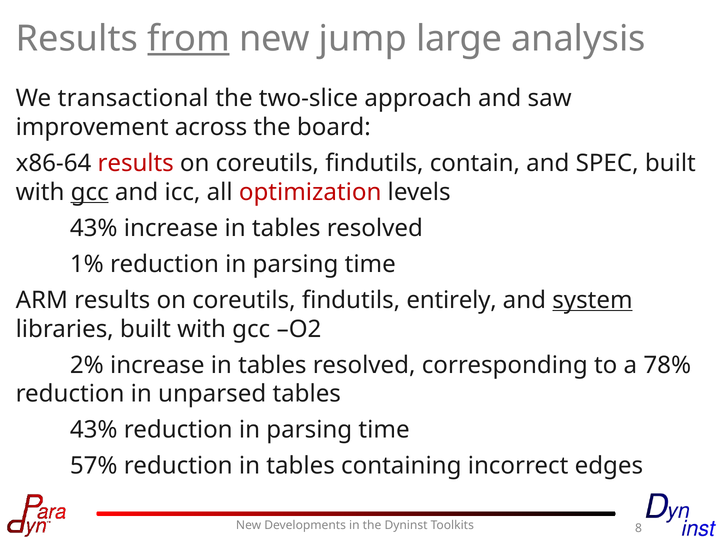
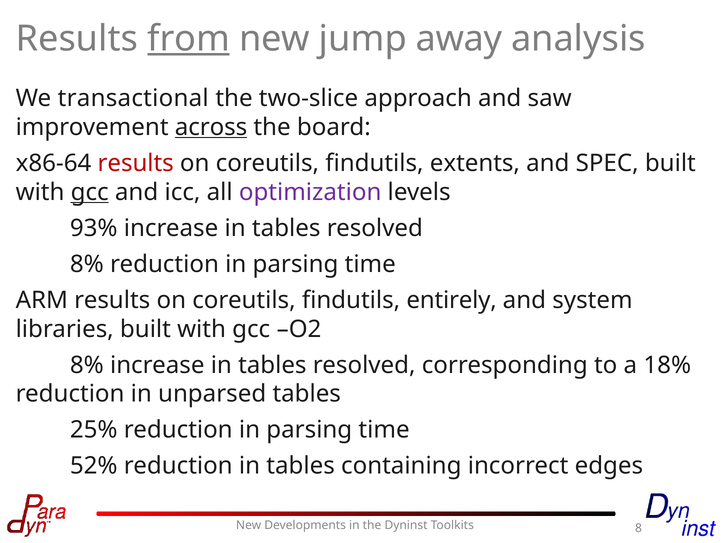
large: large -> away
across underline: none -> present
contain: contain -> extents
optimization colour: red -> purple
43% at (94, 228): 43% -> 93%
1% at (87, 264): 1% -> 8%
system underline: present -> none
2% at (87, 365): 2% -> 8%
78%: 78% -> 18%
43% at (94, 430): 43% -> 25%
57%: 57% -> 52%
